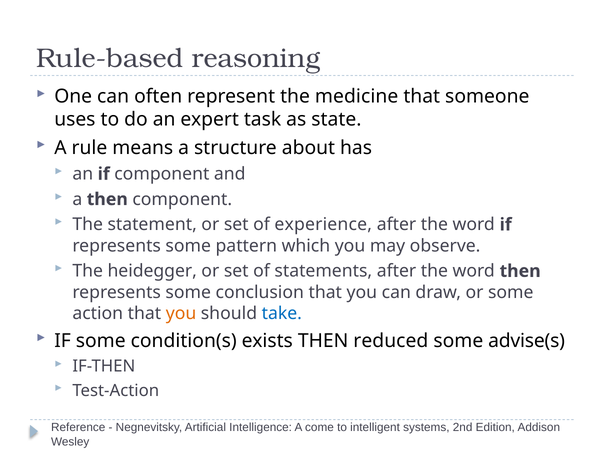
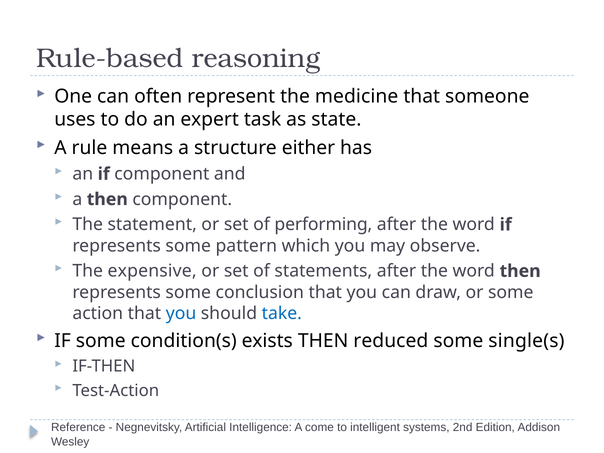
about: about -> either
experience: experience -> performing
heidegger: heidegger -> expensive
you at (181, 313) colour: orange -> blue
advise(s: advise(s -> single(s
